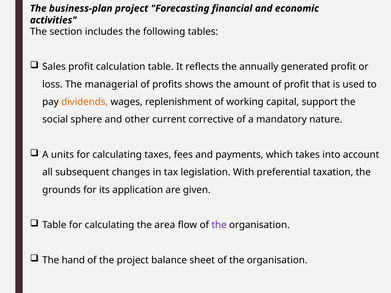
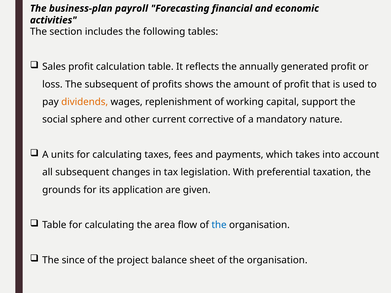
business-plan project: project -> payroll
The managerial: managerial -> subsequent
the at (219, 225) colour: purple -> blue
hand: hand -> since
